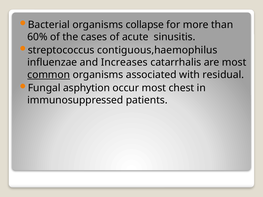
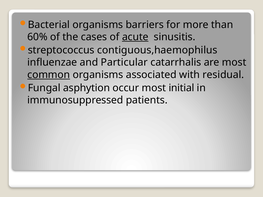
collapse: collapse -> barriers
acute underline: none -> present
Increases: Increases -> Particular
chest: chest -> initial
